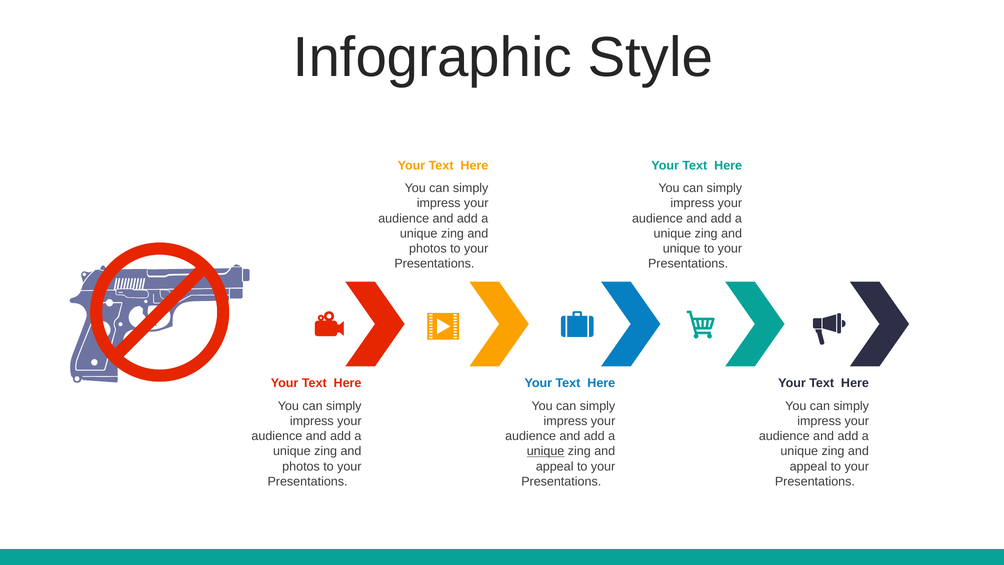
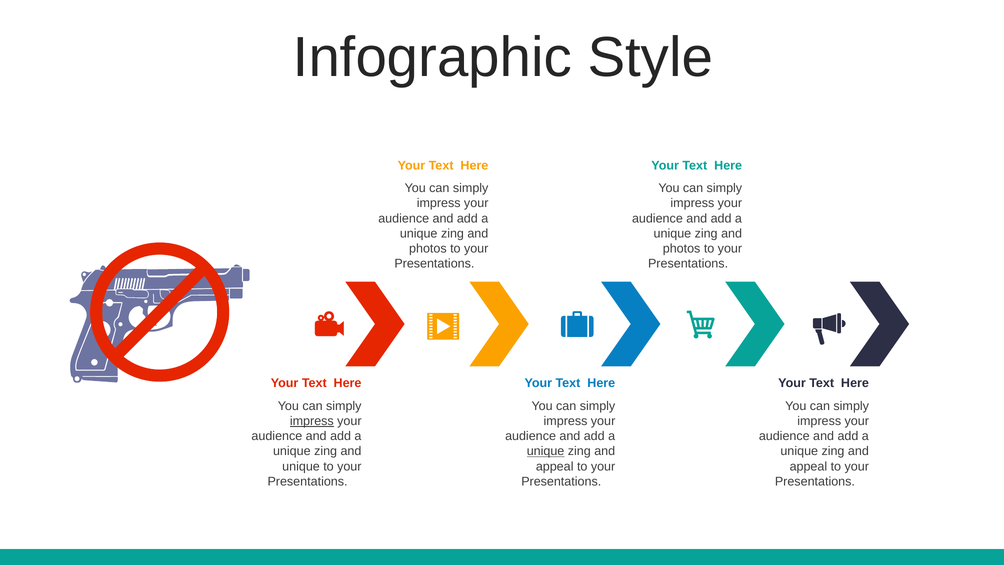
unique at (682, 248): unique -> photos
impress at (312, 421) underline: none -> present
photos at (301, 466): photos -> unique
